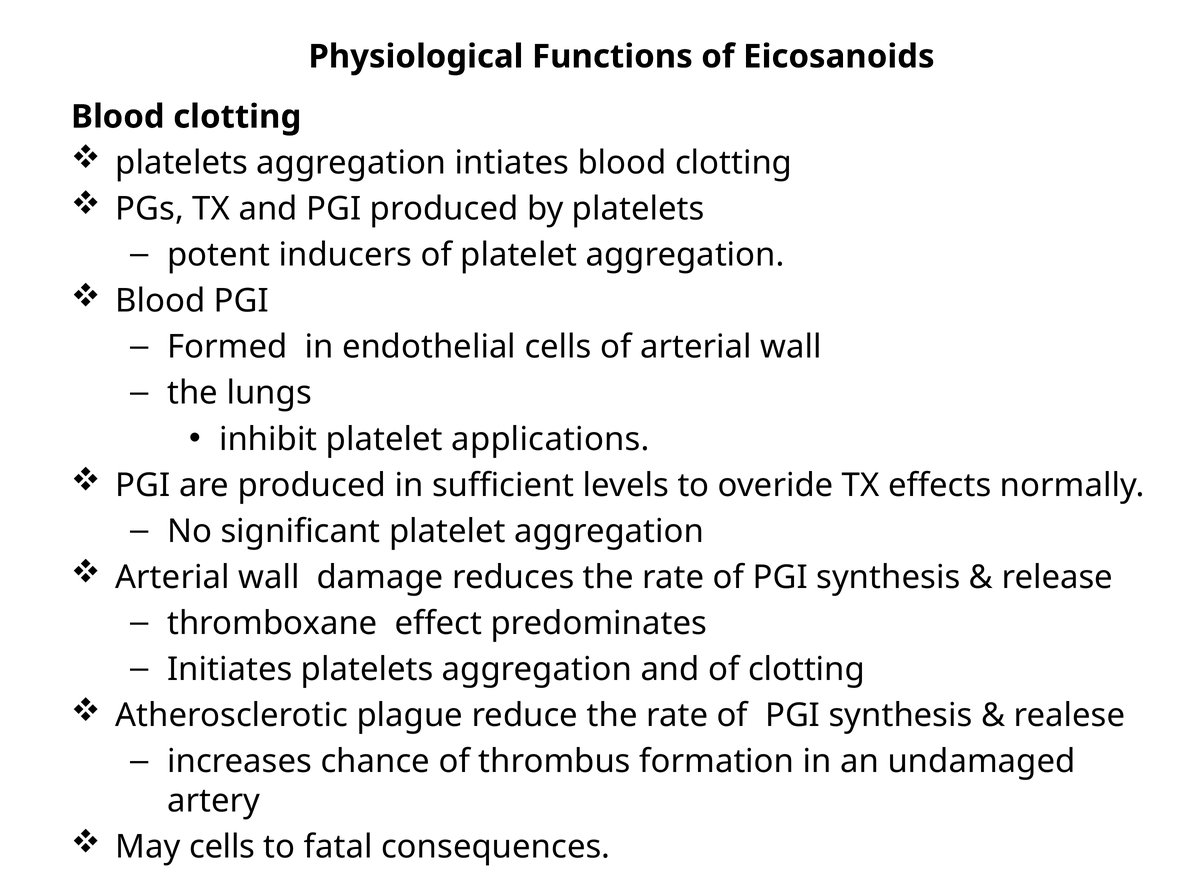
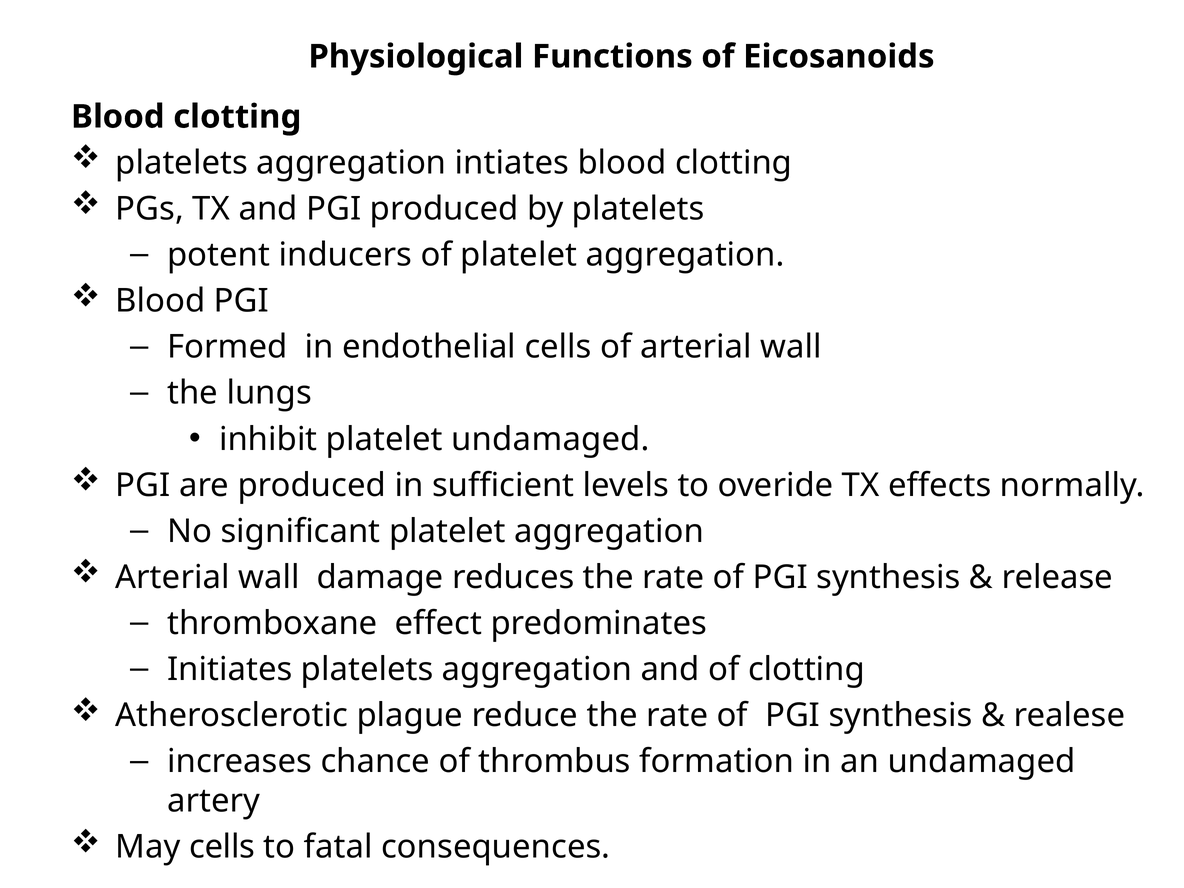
platelet applications: applications -> undamaged
